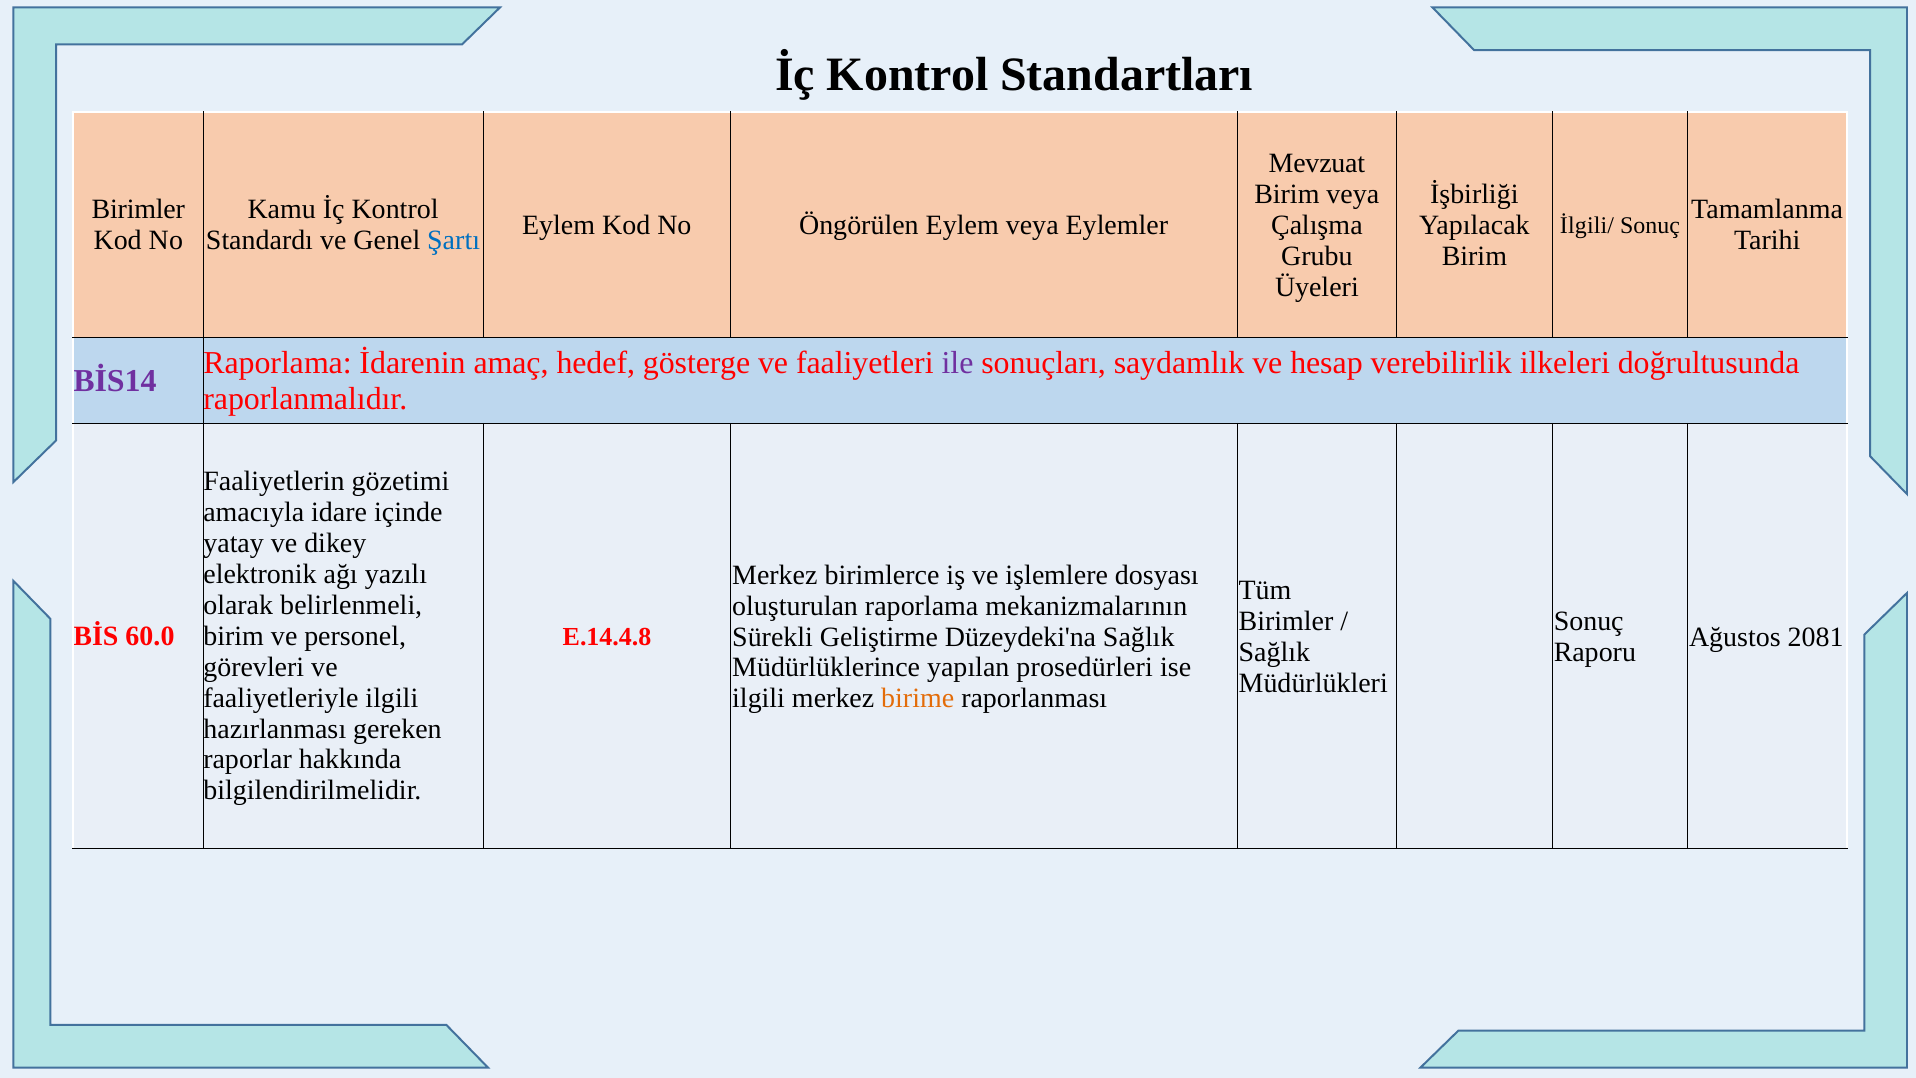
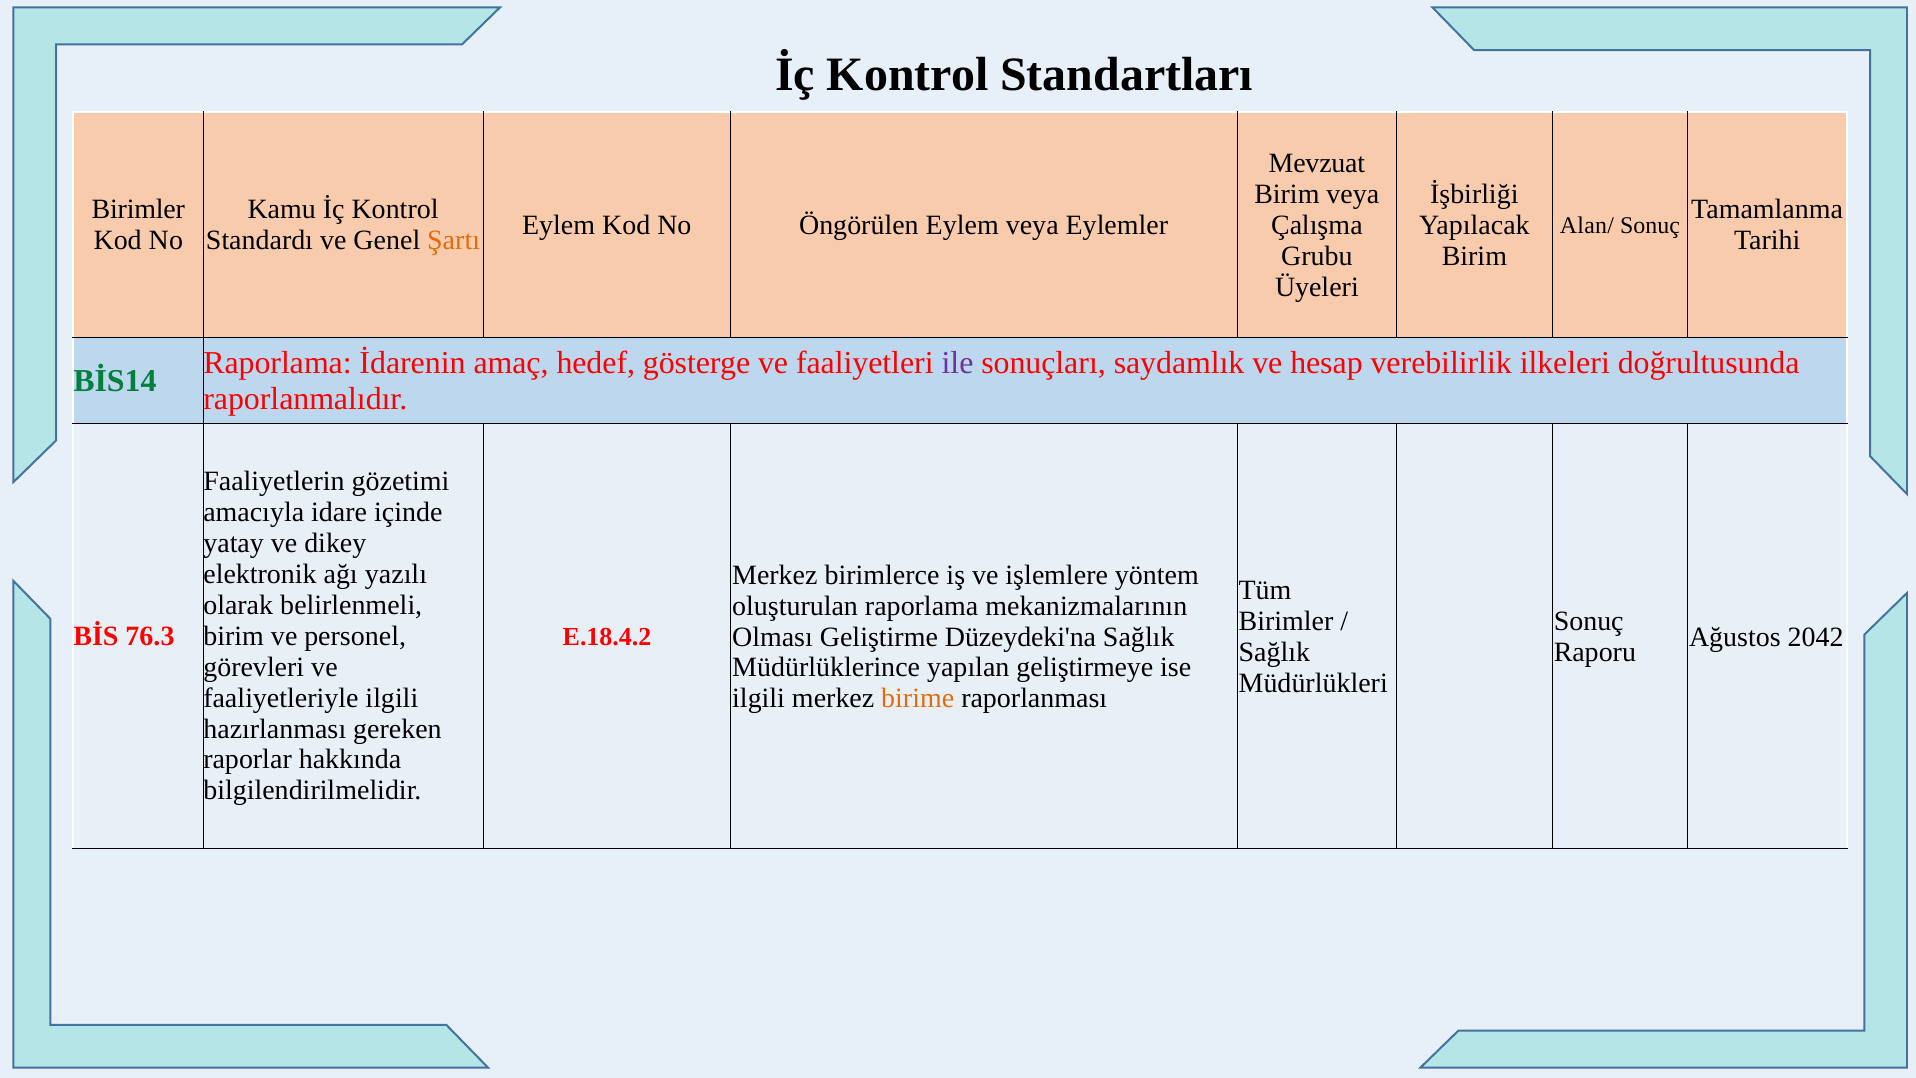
İlgili/: İlgili/ -> Alan/
Şartı colour: blue -> orange
BİS14 colour: purple -> green
dosyası: dosyası -> yöntem
60.0: 60.0 -> 76.3
Sürekli: Sürekli -> Olması
2081: 2081 -> 2042
E.14.4.8: E.14.4.8 -> E.18.4.2
prosedürleri: prosedürleri -> geliştirmeye
